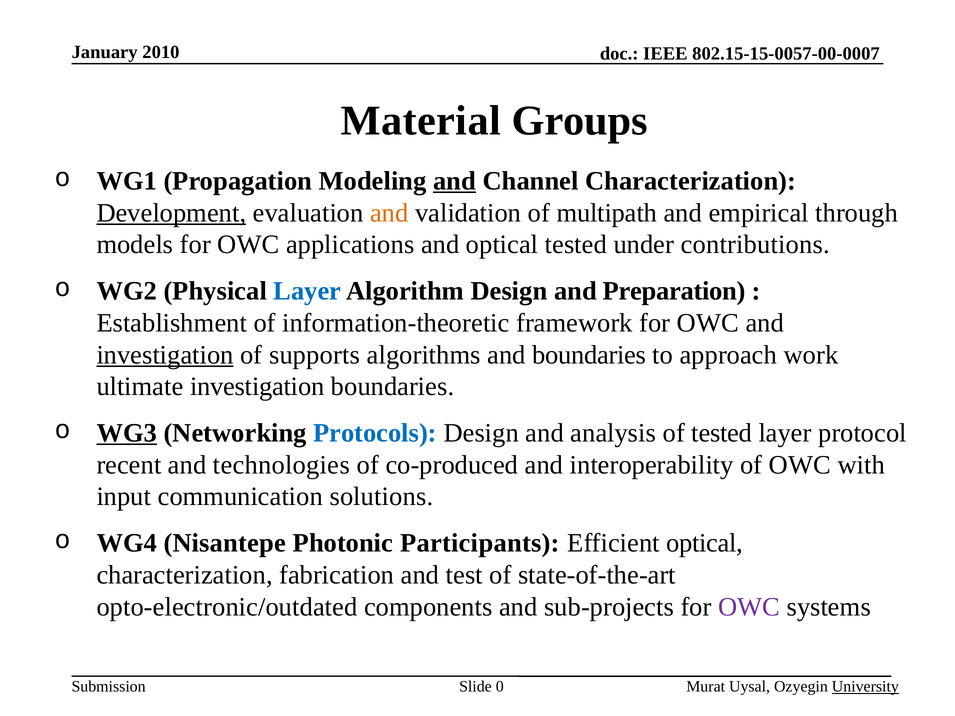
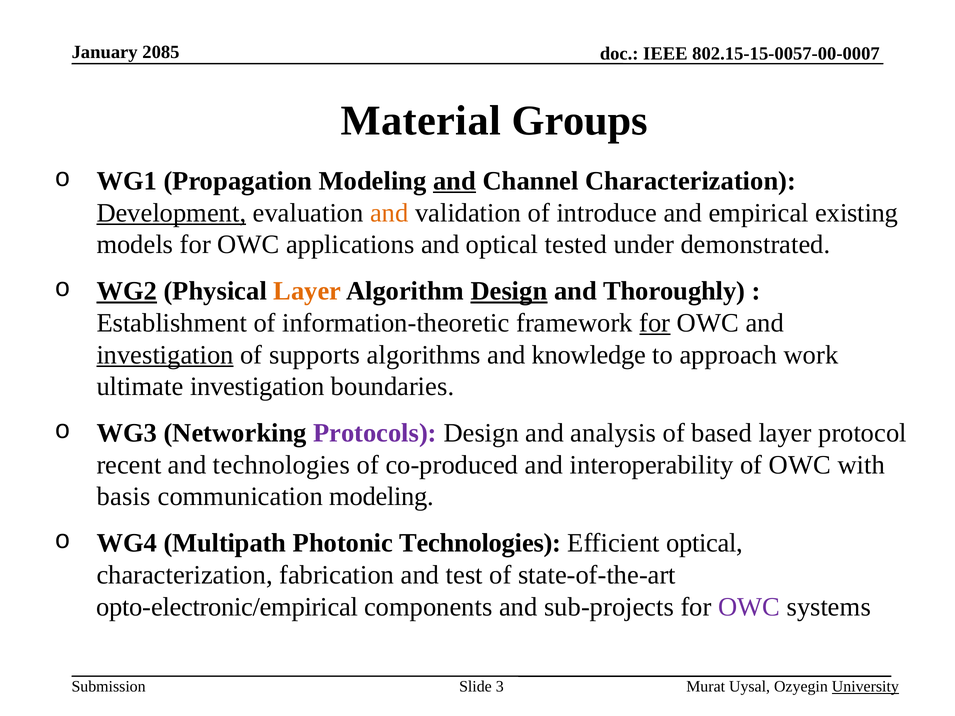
2010: 2010 -> 2085
multipath: multipath -> introduce
through: through -> existing
contributions: contributions -> demonstrated
WG2 underline: none -> present
Layer at (307, 291) colour: blue -> orange
Design at (509, 291) underline: none -> present
Preparation: Preparation -> Thoroughly
for at (655, 323) underline: none -> present
and boundaries: boundaries -> knowledge
WG3 underline: present -> none
Protocols colour: blue -> purple
of tested: tested -> based
input: input -> basis
communication solutions: solutions -> modeling
Nisantepe: Nisantepe -> Multipath
Photonic Participants: Participants -> Technologies
opto-electronic/outdated: opto-electronic/outdated -> opto-electronic/empirical
0: 0 -> 3
